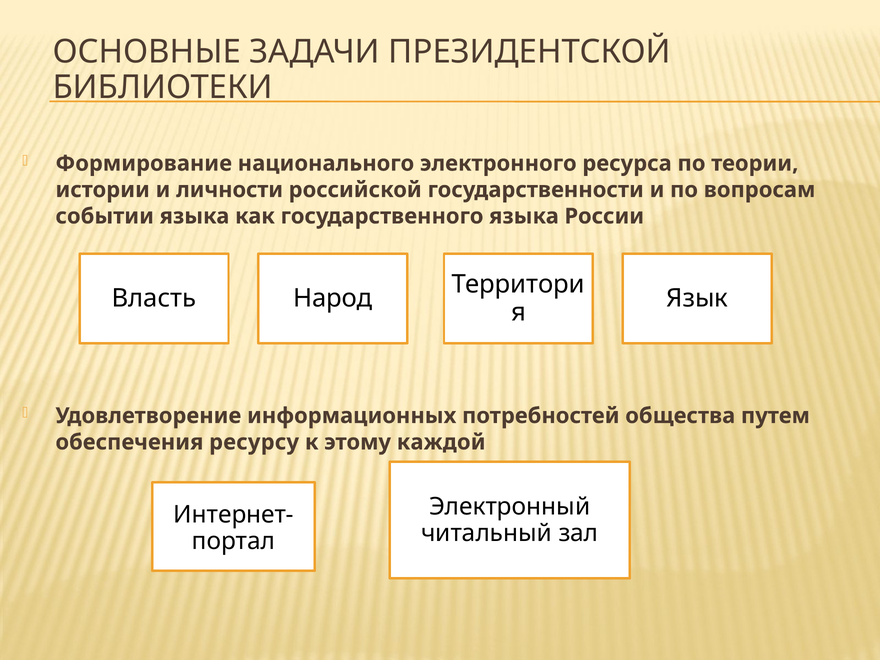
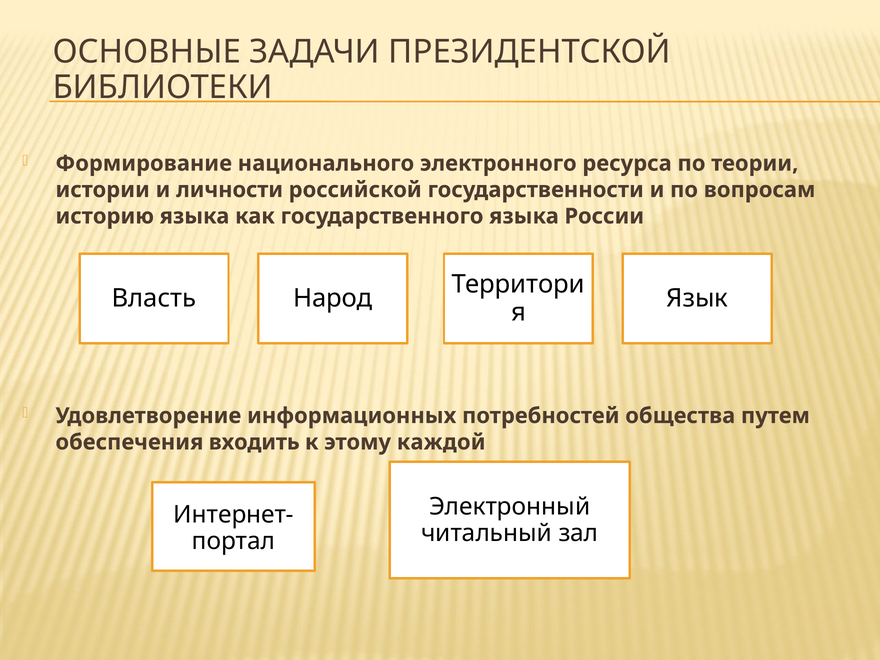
событии: событии -> историю
ресурсу: ресурсу -> входить
